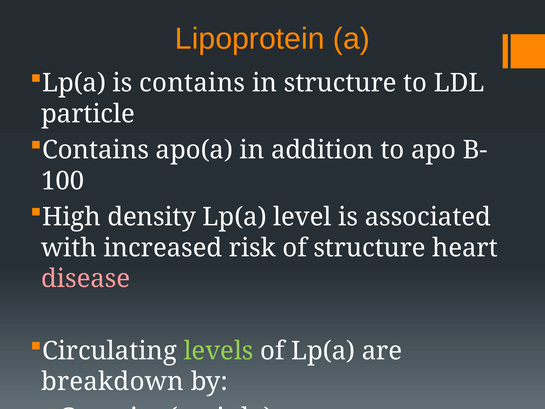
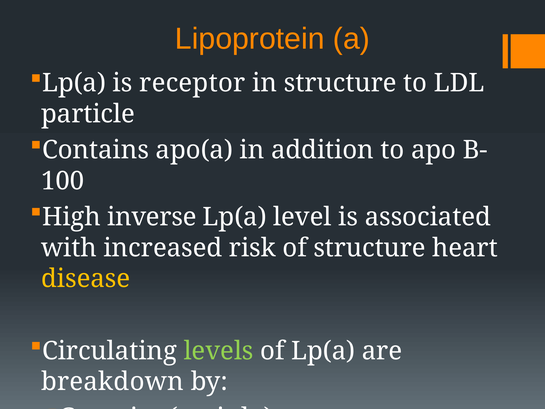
is contains: contains -> receptor
density: density -> inverse
disease colour: pink -> yellow
